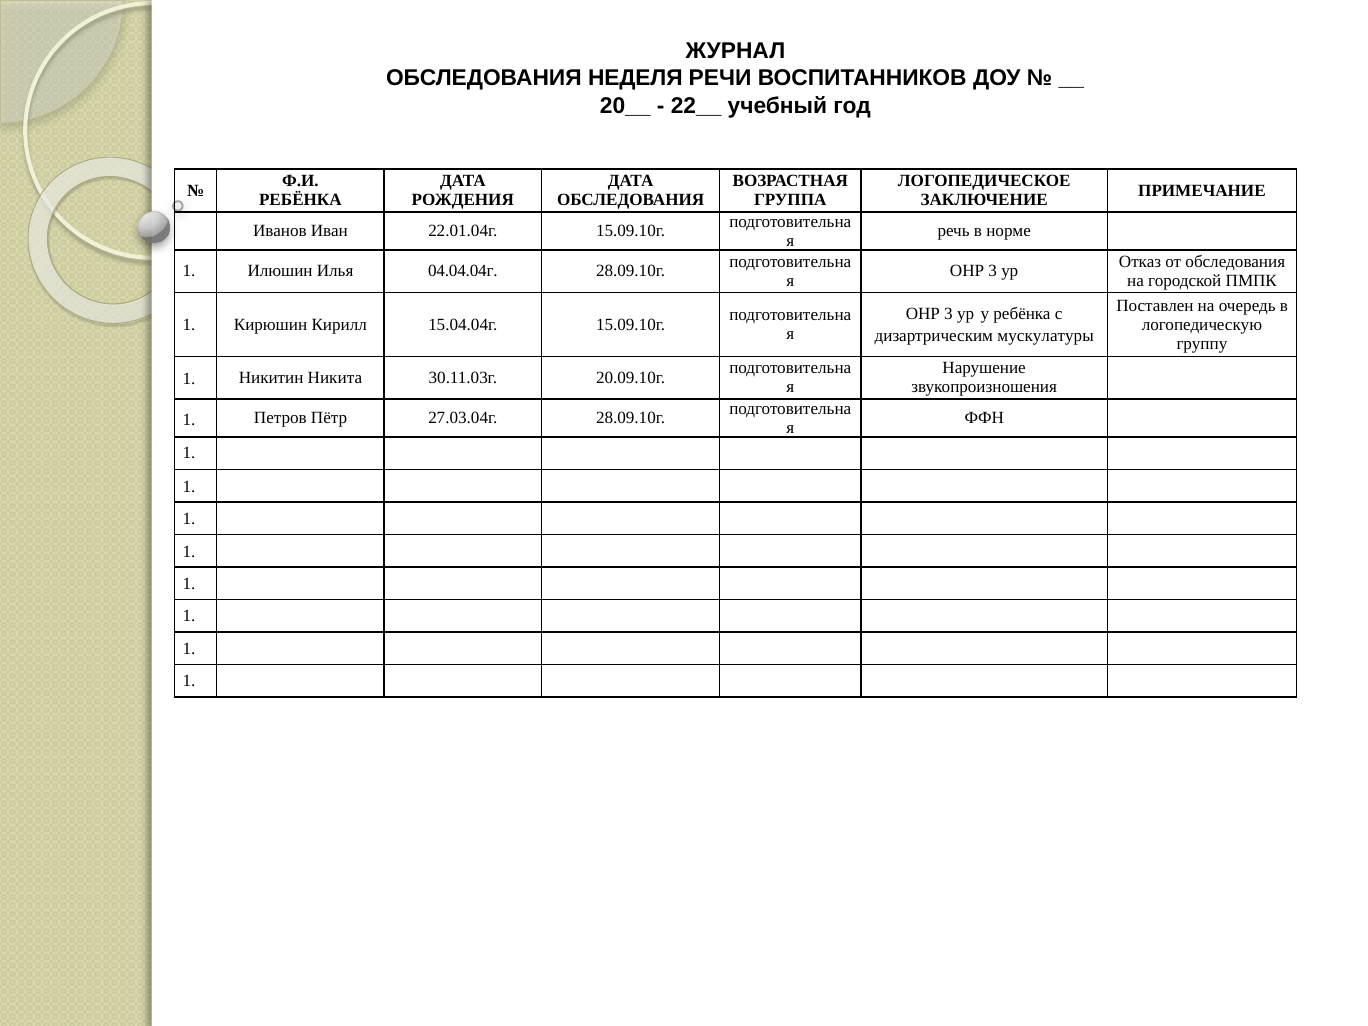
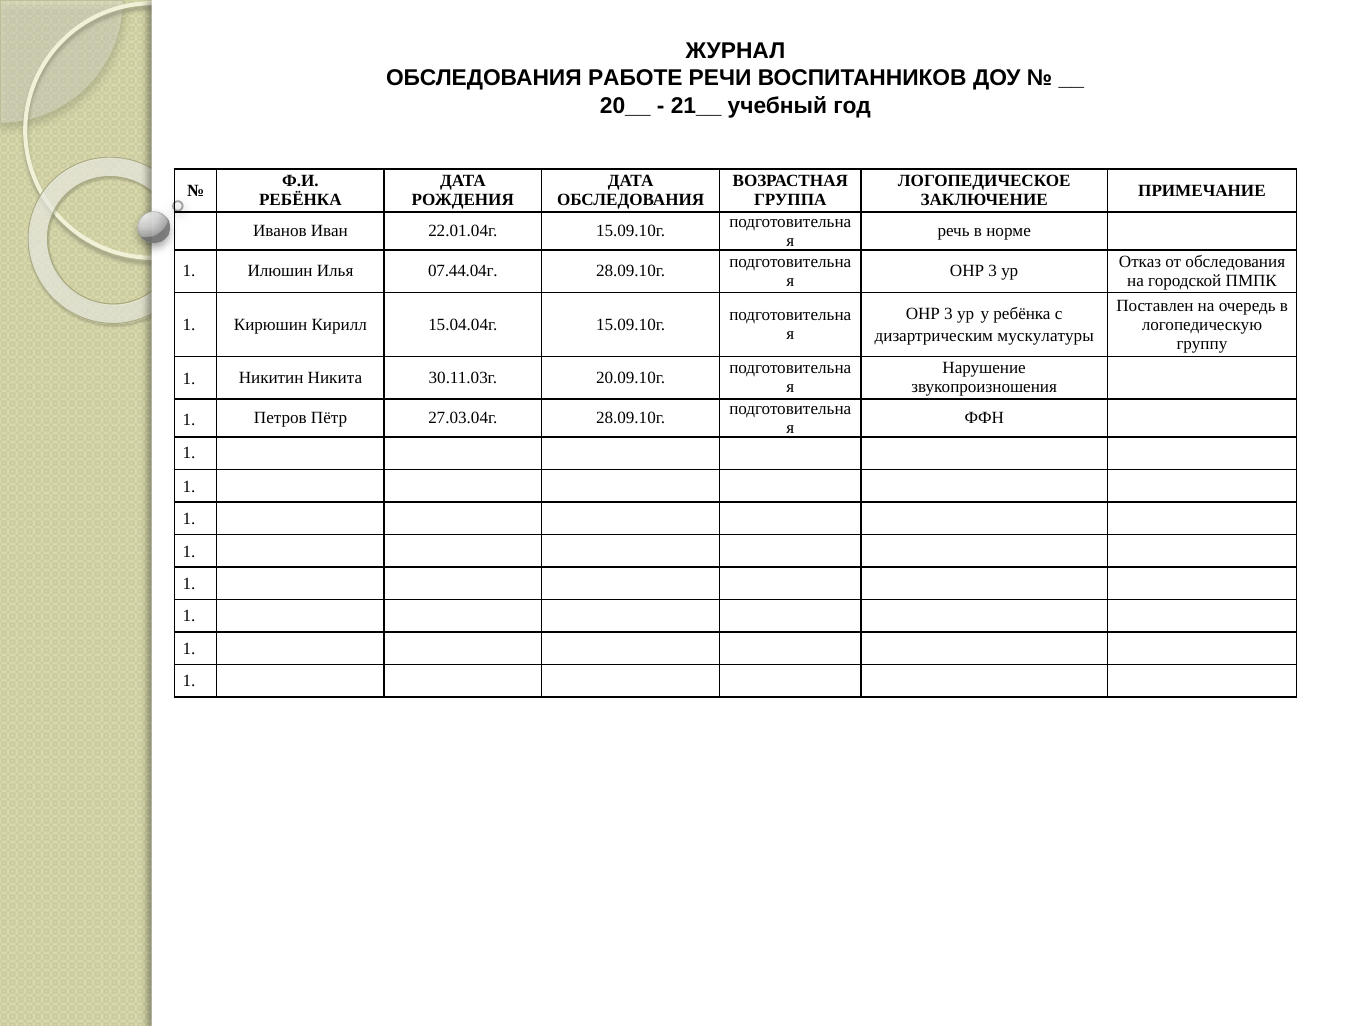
НЕДЕЛЯ: НЕДЕЛЯ -> РАБОТЕ
22__: 22__ -> 21__
04.04.04г: 04.04.04г -> 07.44.04г
